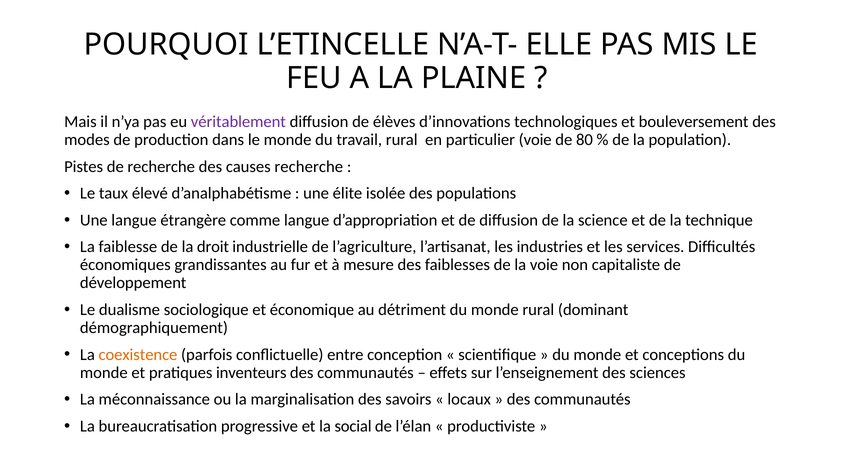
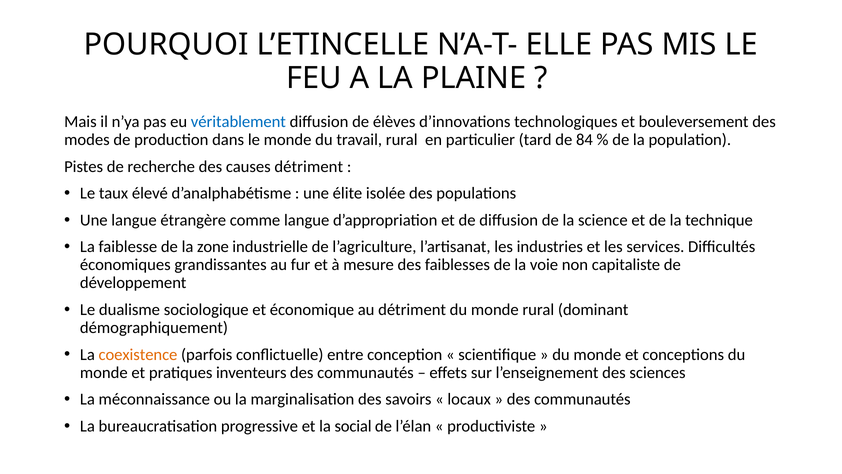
véritablement colour: purple -> blue
particulier voie: voie -> tard
80: 80 -> 84
causes recherche: recherche -> détriment
droit: droit -> zone
